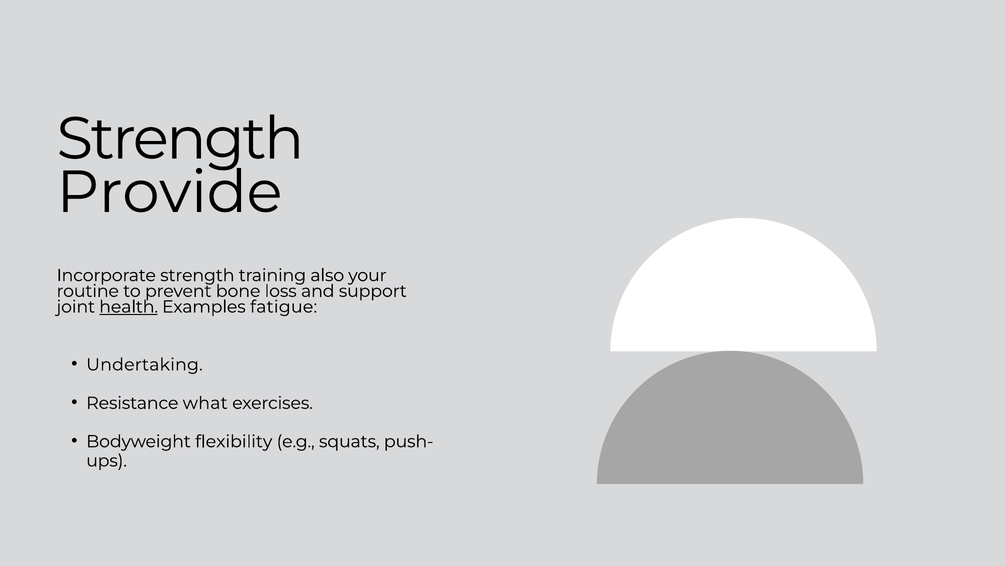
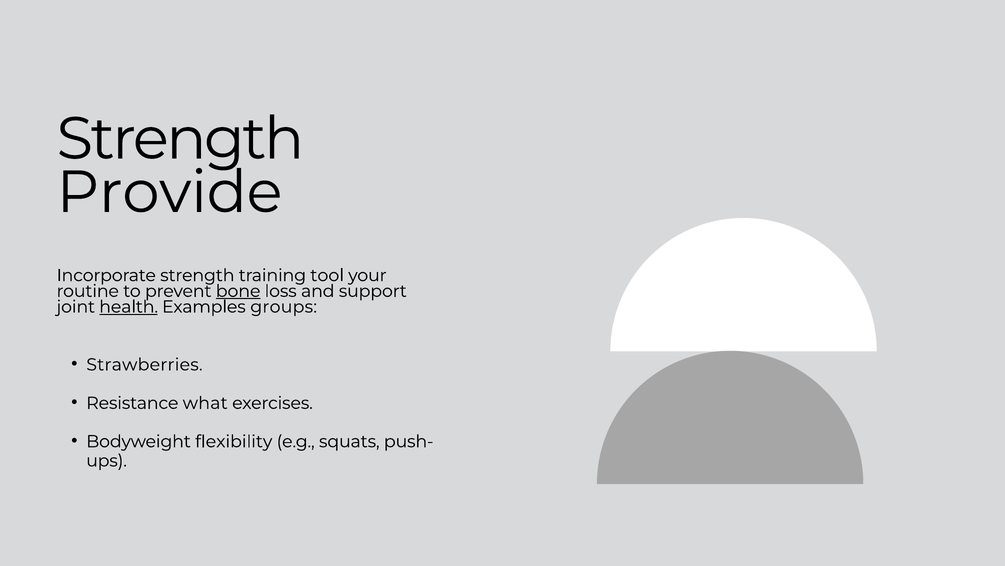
also: also -> tool
bone underline: none -> present
fatigue: fatigue -> groups
Undertaking: Undertaking -> Strawberries
